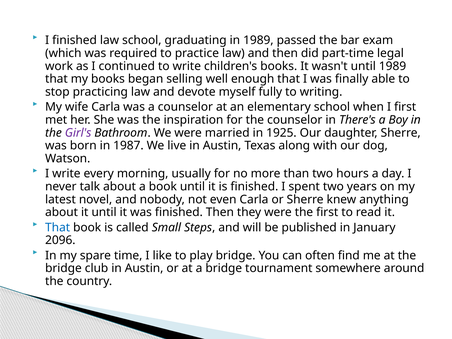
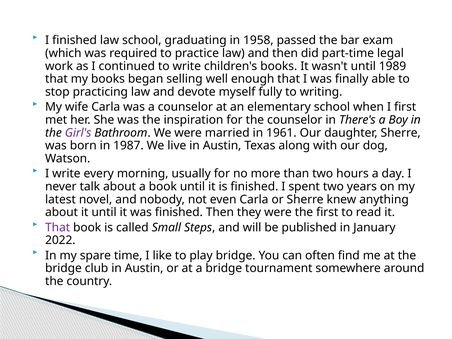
in 1989: 1989 -> 1958
1925: 1925 -> 1961
That at (58, 227) colour: blue -> purple
2096: 2096 -> 2022
